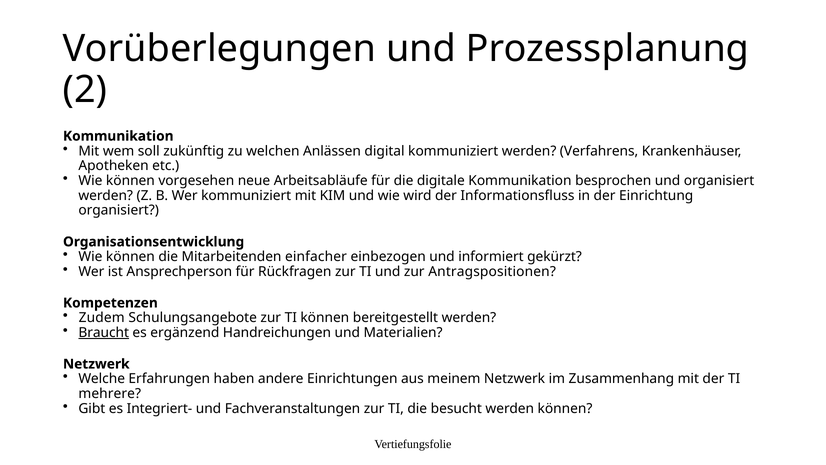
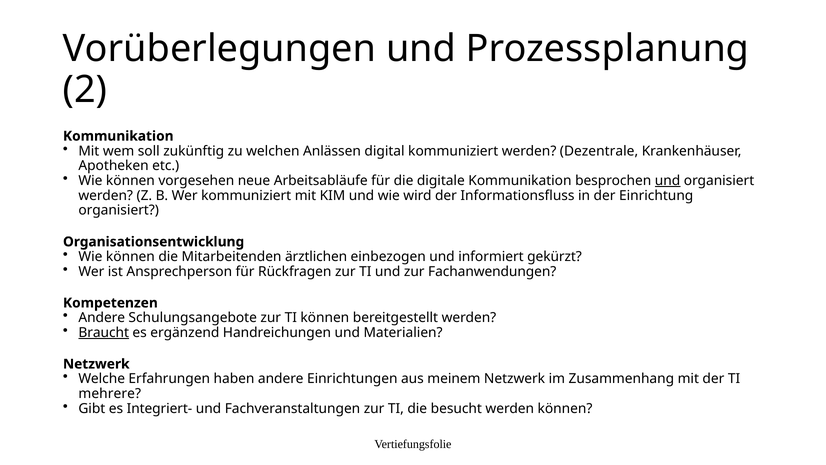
Verfahrens: Verfahrens -> Dezentrale
und at (668, 181) underline: none -> present
einfacher: einfacher -> ärztlichen
Antragspositionen: Antragspositionen -> Fachanwendungen
Zudem at (102, 318): Zudem -> Andere
